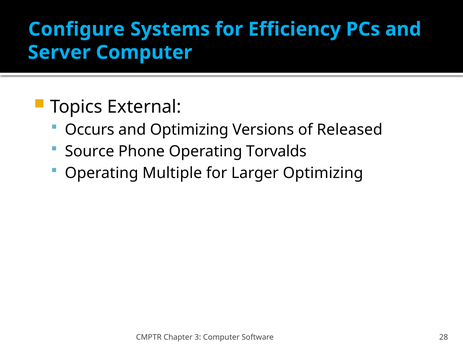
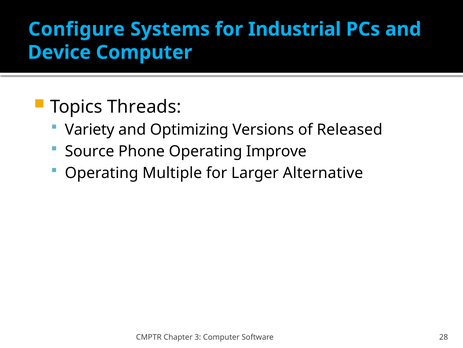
Efficiency: Efficiency -> Industrial
Server: Server -> Device
External: External -> Threads
Occurs: Occurs -> Variety
Torvalds: Torvalds -> Improve
Larger Optimizing: Optimizing -> Alternative
